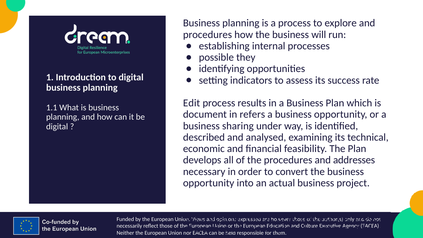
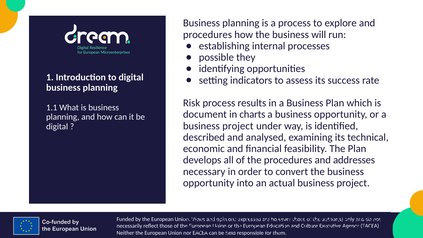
Edit: Edit -> Risk
refers: refers -> charts
sharing at (238, 126): sharing -> project
